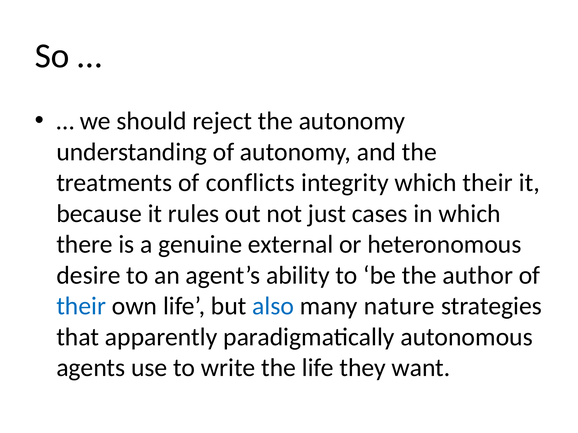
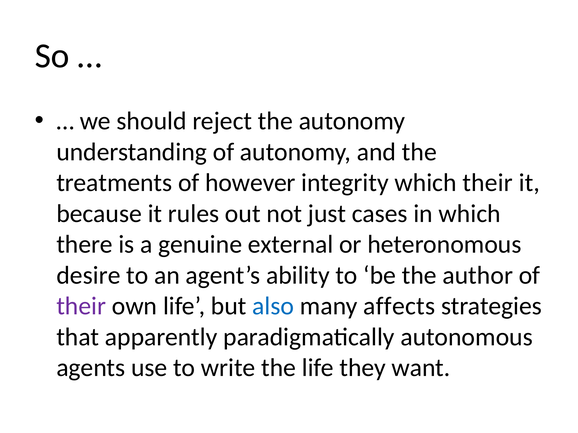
conflicts: conflicts -> however
their at (81, 306) colour: blue -> purple
nature: nature -> affects
